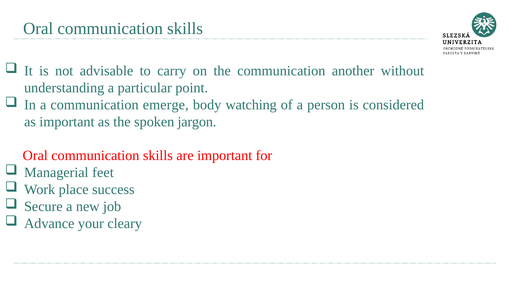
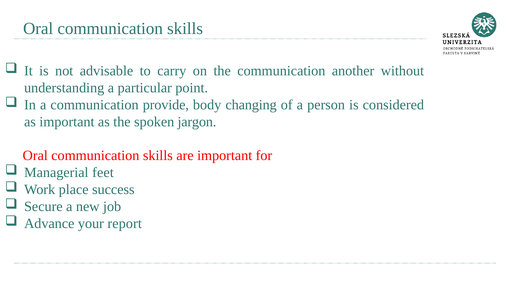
emerge: emerge -> provide
watching: watching -> changing
cleary: cleary -> report
